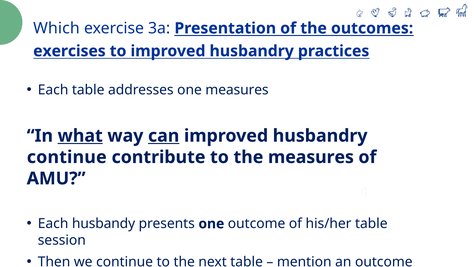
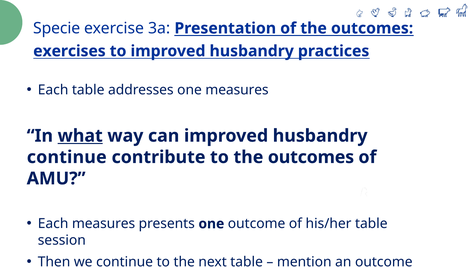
Which: Which -> Specie
can underline: present -> none
to the measures: measures -> outcomes
Each husbandy: husbandy -> measures
